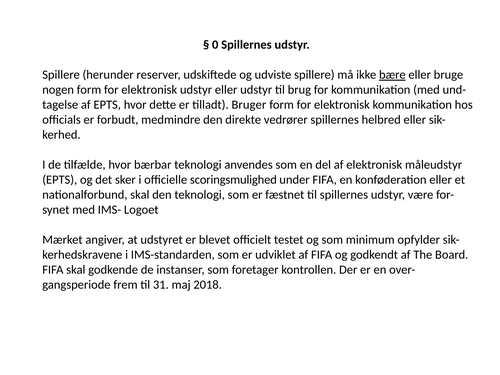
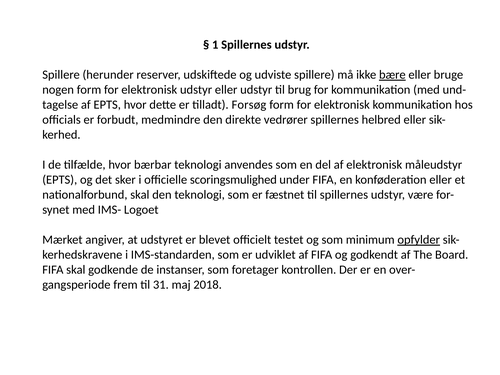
0: 0 -> 1
Bruger: Bruger -> Forsøg
opfylder underline: none -> present
